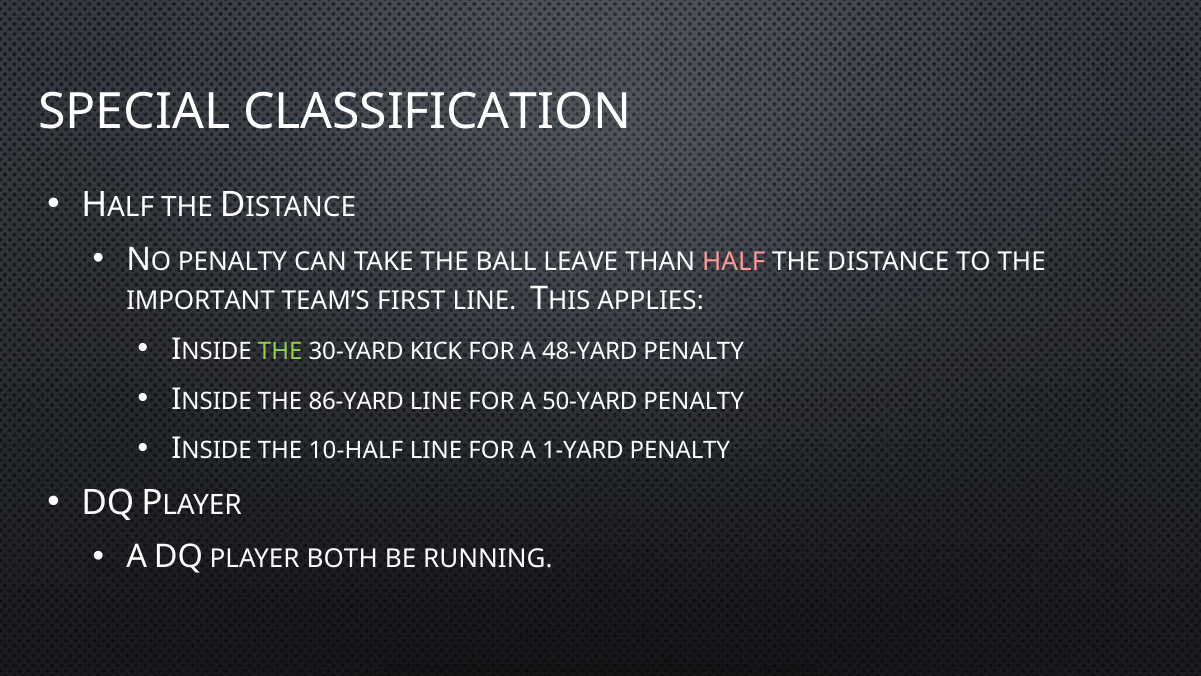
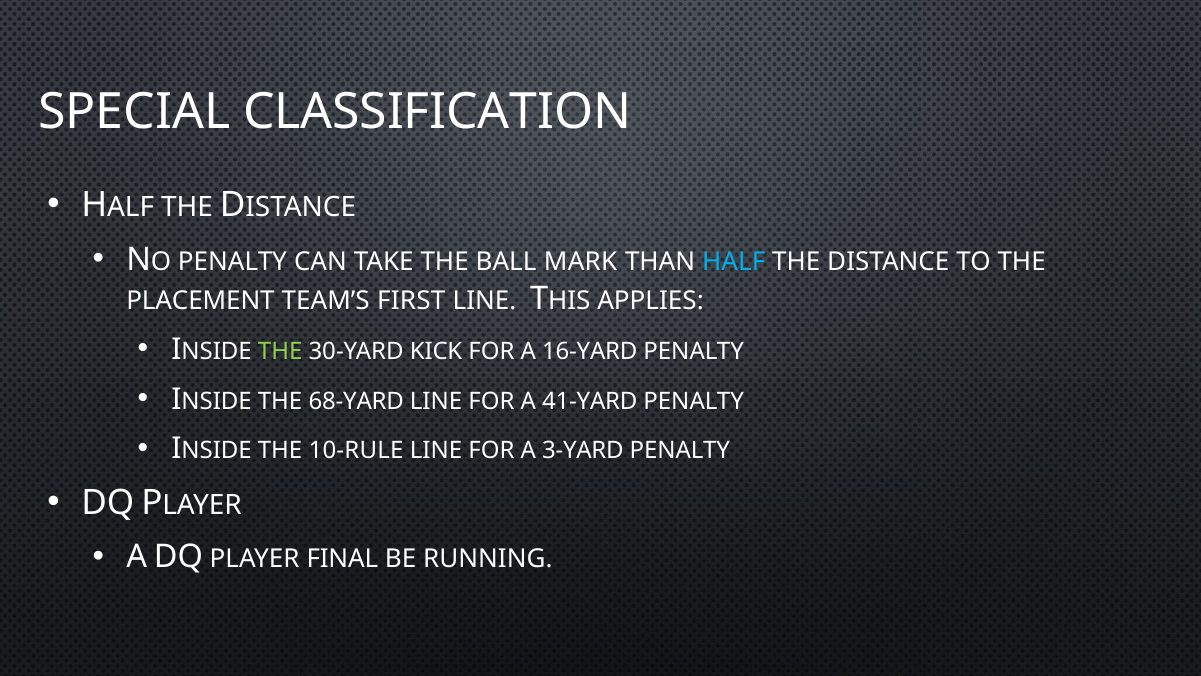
LEAVE: LEAVE -> MARK
HALF colour: pink -> light blue
IMPORTANT: IMPORTANT -> PLACEMENT
48-YARD: 48-YARD -> 16-YARD
86-YARD: 86-YARD -> 68-YARD
50-YARD: 50-YARD -> 41-YARD
10-HALF: 10-HALF -> 10-RULE
1-YARD: 1-YARD -> 3-YARD
BOTH: BOTH -> FINAL
